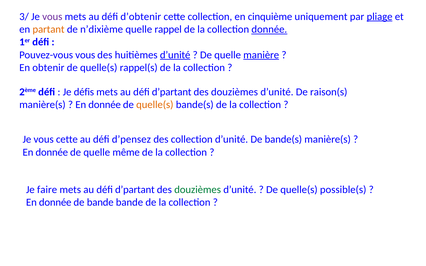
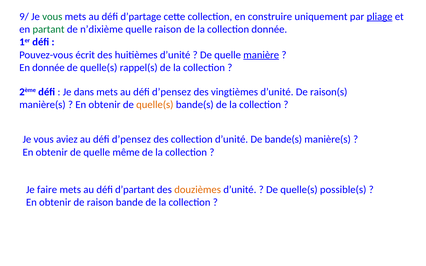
3/: 3/ -> 9/
vous at (52, 17) colour: purple -> green
d’obtenir: d’obtenir -> d’partage
cinquième: cinquième -> construire
partant colour: orange -> green
quelle rappel: rappel -> raison
donnée at (269, 29) underline: present -> none
Pouvez-vous vous: vous -> écrit
d’unité at (175, 55) underline: present -> none
En obtenir: obtenir -> donnée
défis: défis -> dans
d’partant at (172, 92): d’partant -> d’pensez
douzièmes at (235, 92): douzièmes -> vingtièmes
donnée at (105, 105): donnée -> obtenir
vous cette: cette -> aviez
donnée at (52, 152): donnée -> obtenir
douzièmes at (198, 190) colour: green -> orange
donnée at (55, 203): donnée -> obtenir
de bande: bande -> raison
